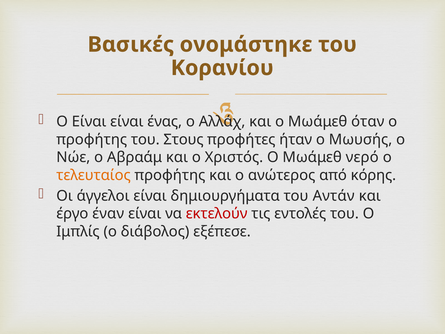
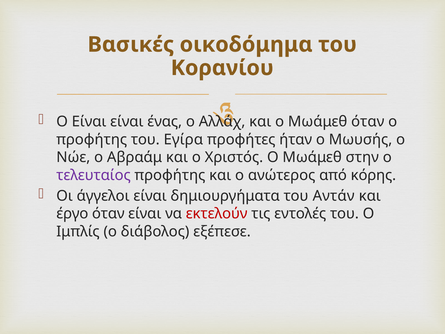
ονομάστηκε: ονομάστηκε -> οικοδόμημα
Στους: Στους -> Εγίρα
νερό: νερό -> στην
τελευταίος colour: orange -> purple
έργο έναν: έναν -> όταν
